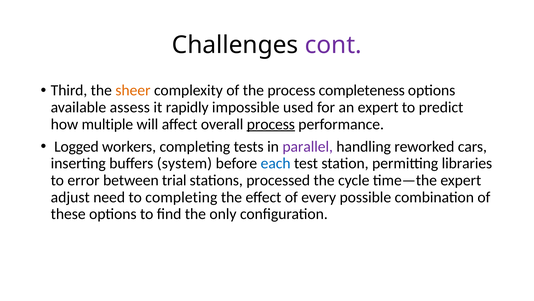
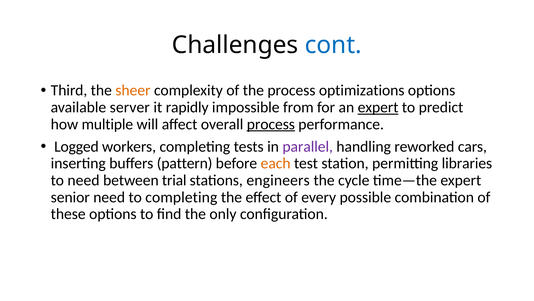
cont colour: purple -> blue
completeness: completeness -> optimizations
assess: assess -> server
used: used -> from
expert at (378, 107) underline: none -> present
system: system -> pattern
each colour: blue -> orange
to error: error -> need
processed: processed -> engineers
adjust: adjust -> senior
